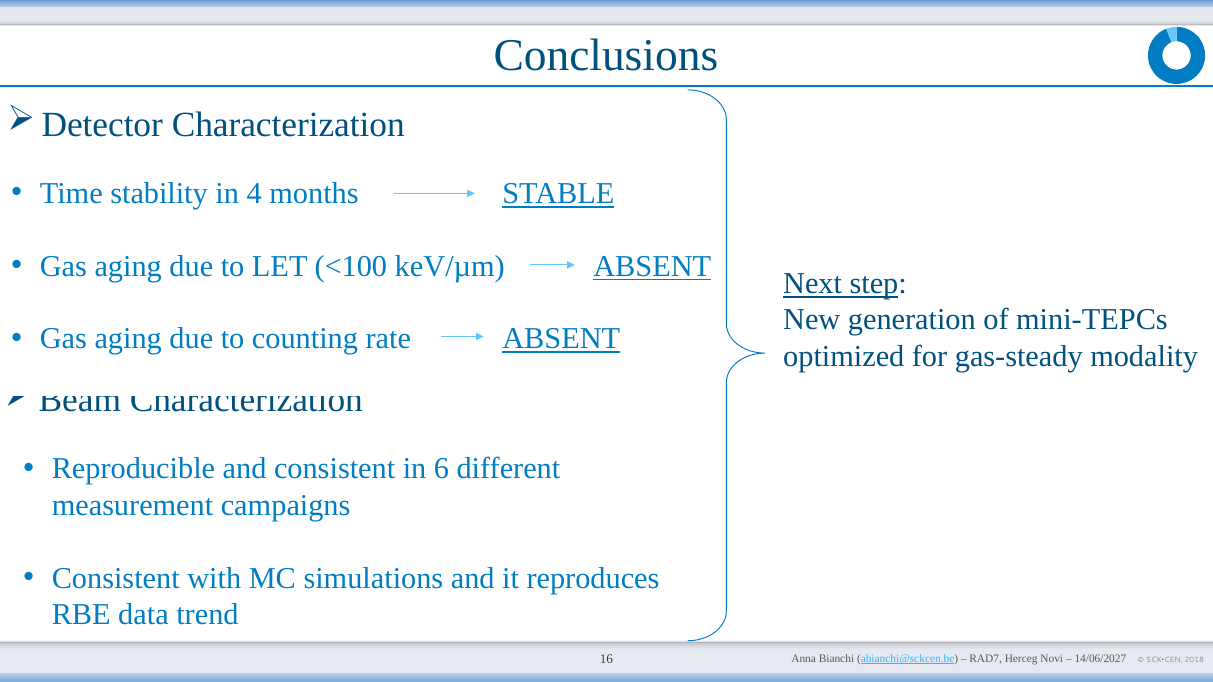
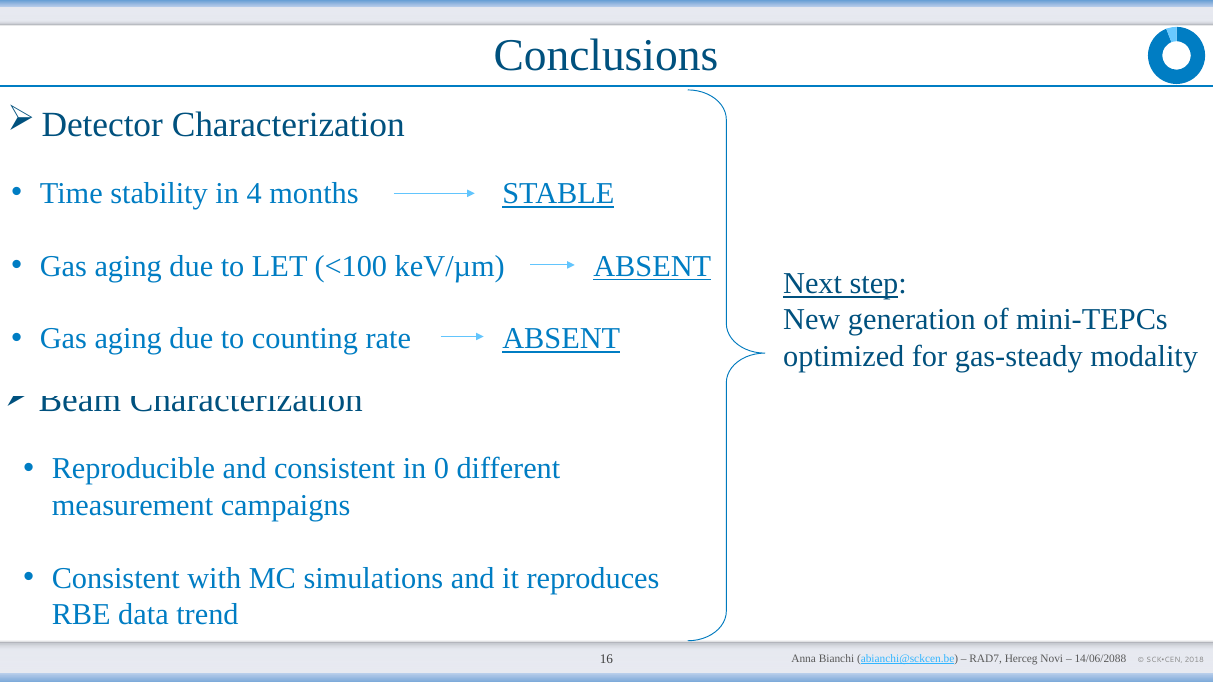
6: 6 -> 0
14/06/2027: 14/06/2027 -> 14/06/2088
